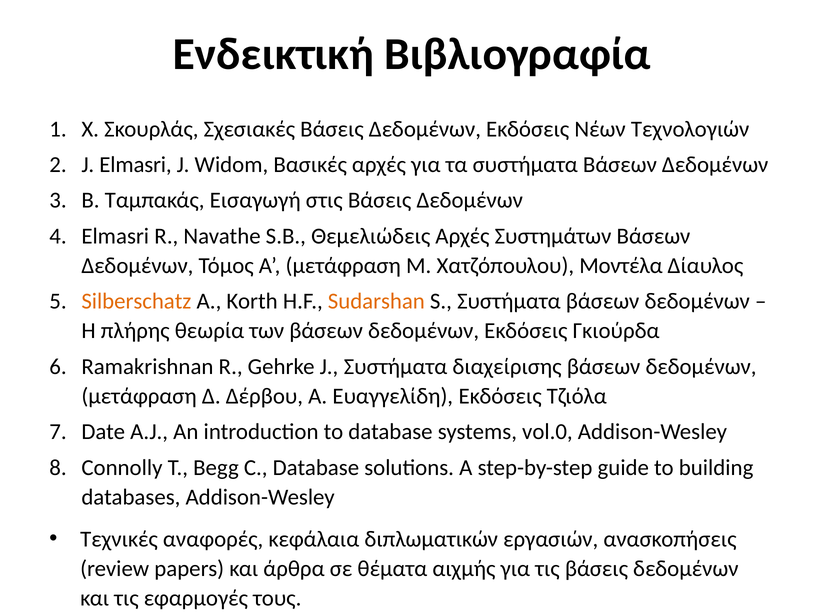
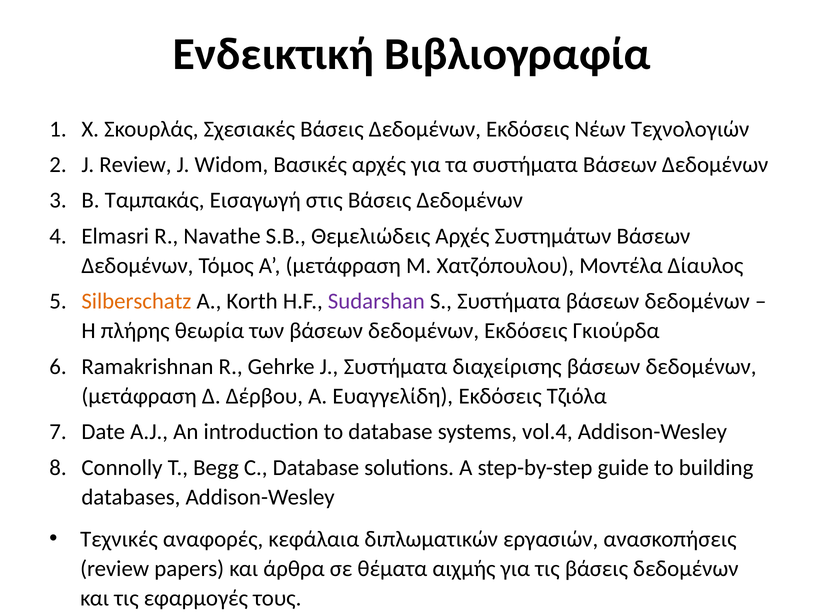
J Elmasri: Elmasri -> Review
Sudarshan colour: orange -> purple
vol.0: vol.0 -> vol.4
